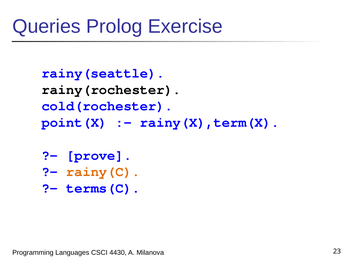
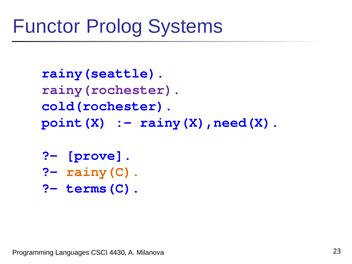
Queries: Queries -> Functor
Exercise: Exercise -> Systems
rainy(rochester colour: black -> purple
rainy(X),term(X: rainy(X),term(X -> rainy(X),need(X
